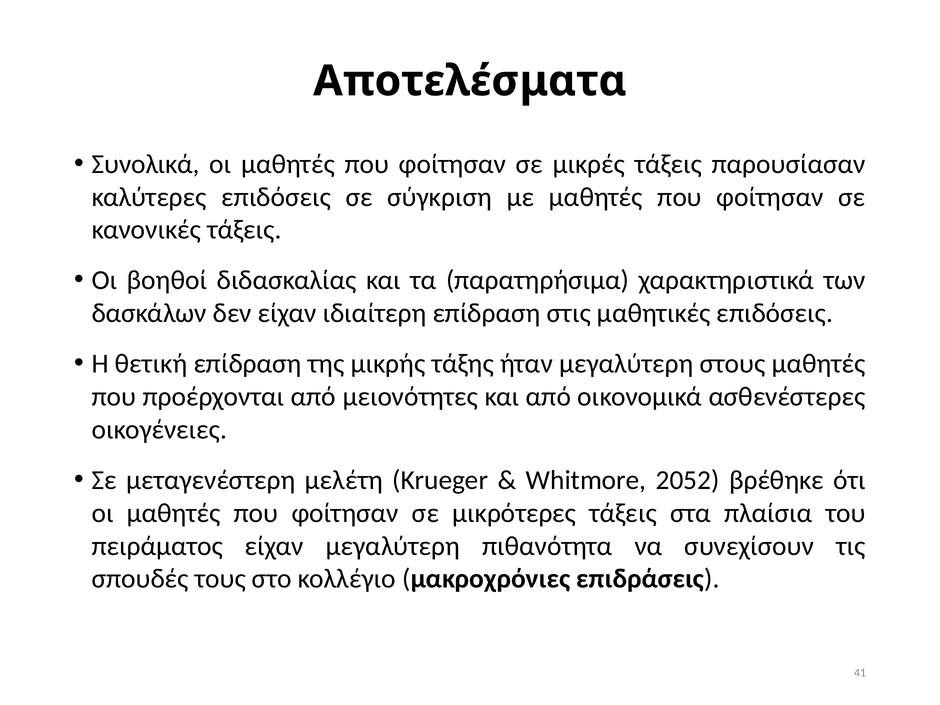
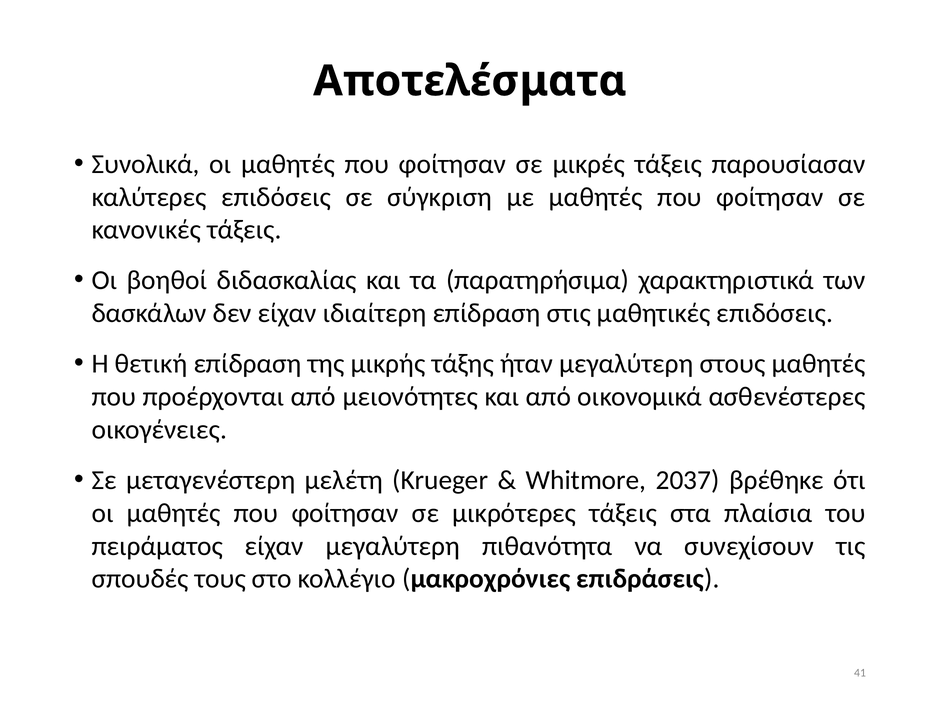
2052: 2052 -> 2037
